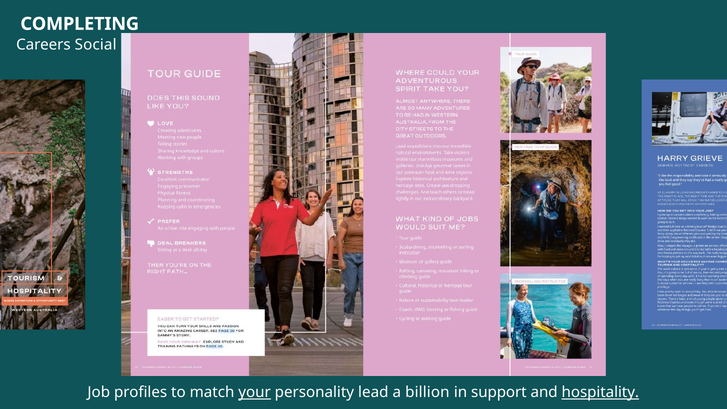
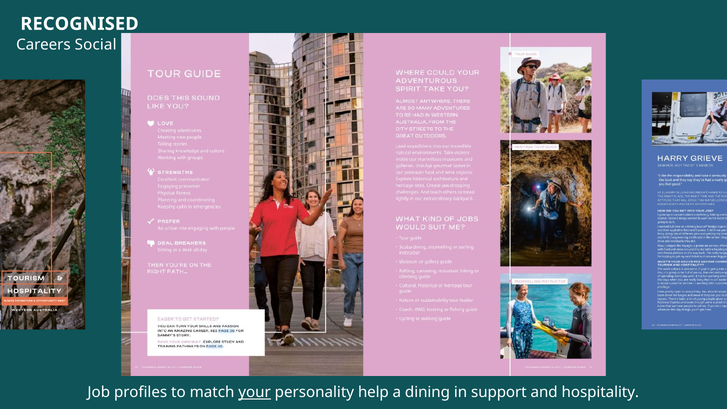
COMPLETING: COMPLETING -> RECOGNISED
lead: lead -> help
billion: billion -> dining
hospitality underline: present -> none
